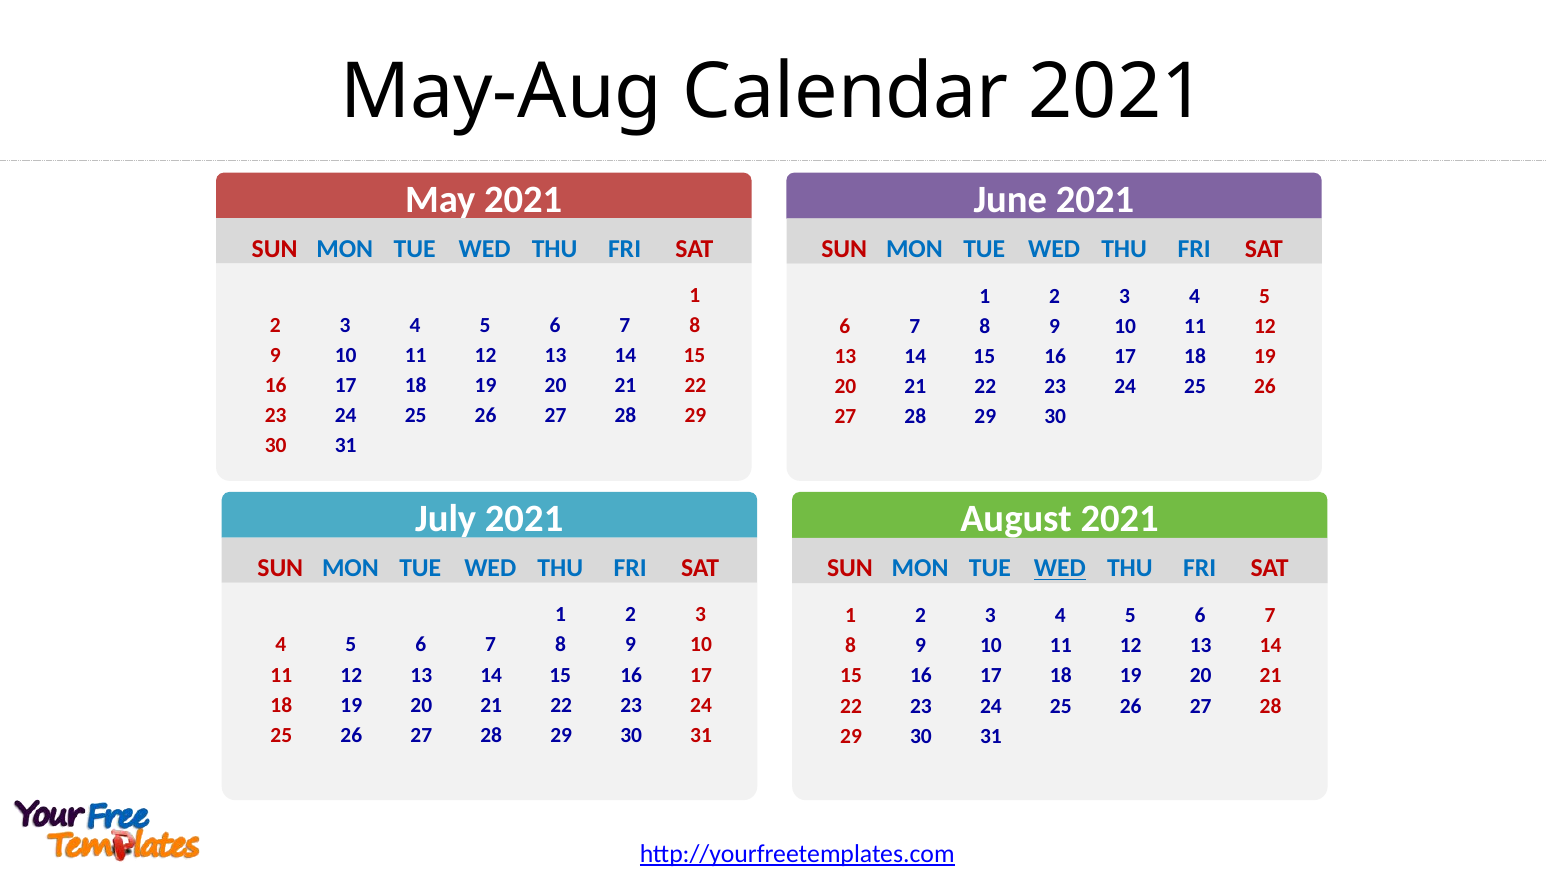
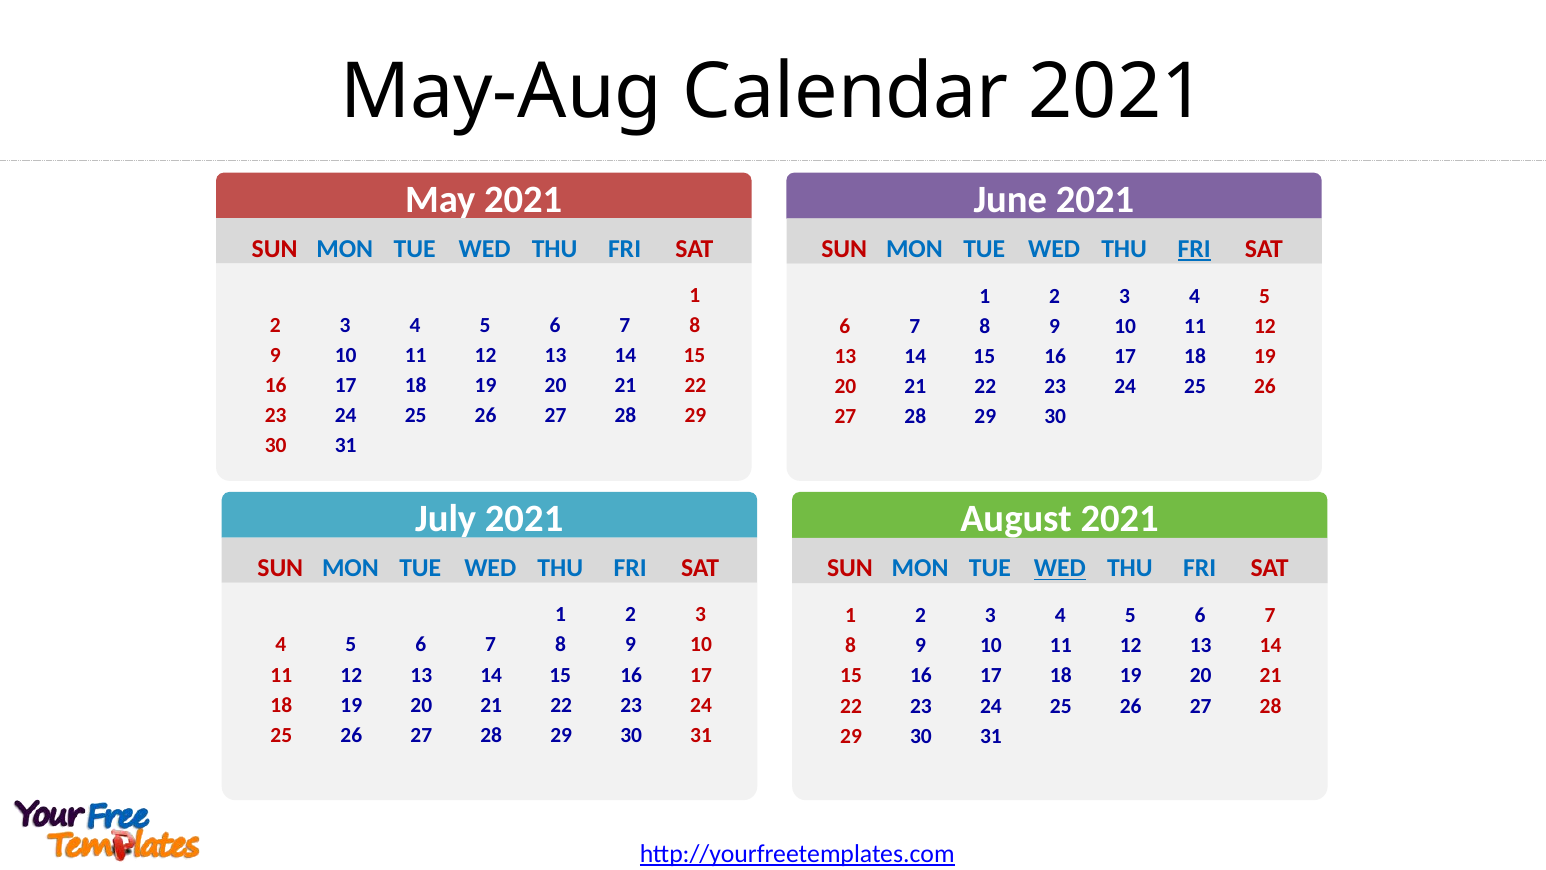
FRI at (1194, 249) underline: none -> present
